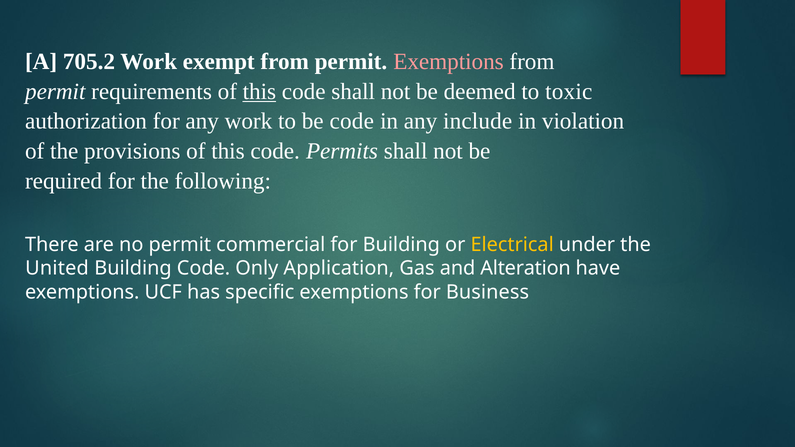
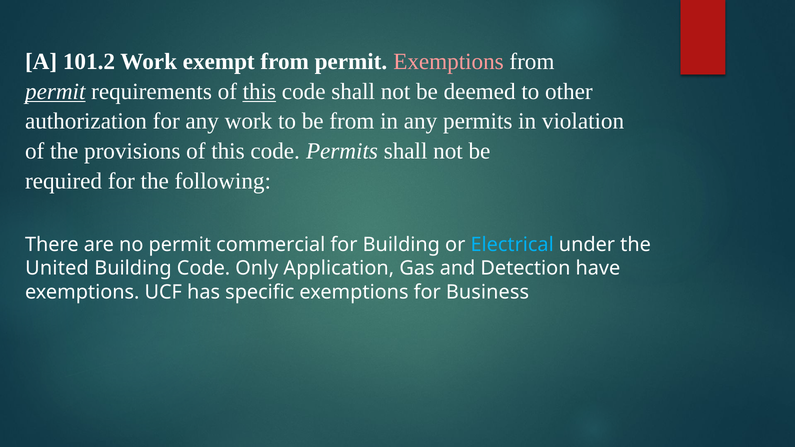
705.2: 705.2 -> 101.2
permit at (55, 92) underline: none -> present
toxic: toxic -> other
be code: code -> from
any include: include -> permits
Electrical colour: yellow -> light blue
Alteration: Alteration -> Detection
